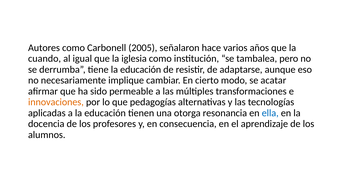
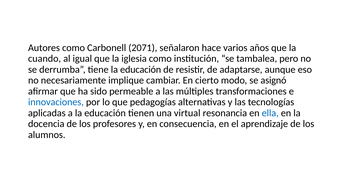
2005: 2005 -> 2071
acatar: acatar -> asignó
innovaciones colour: orange -> blue
otorga: otorga -> virtual
